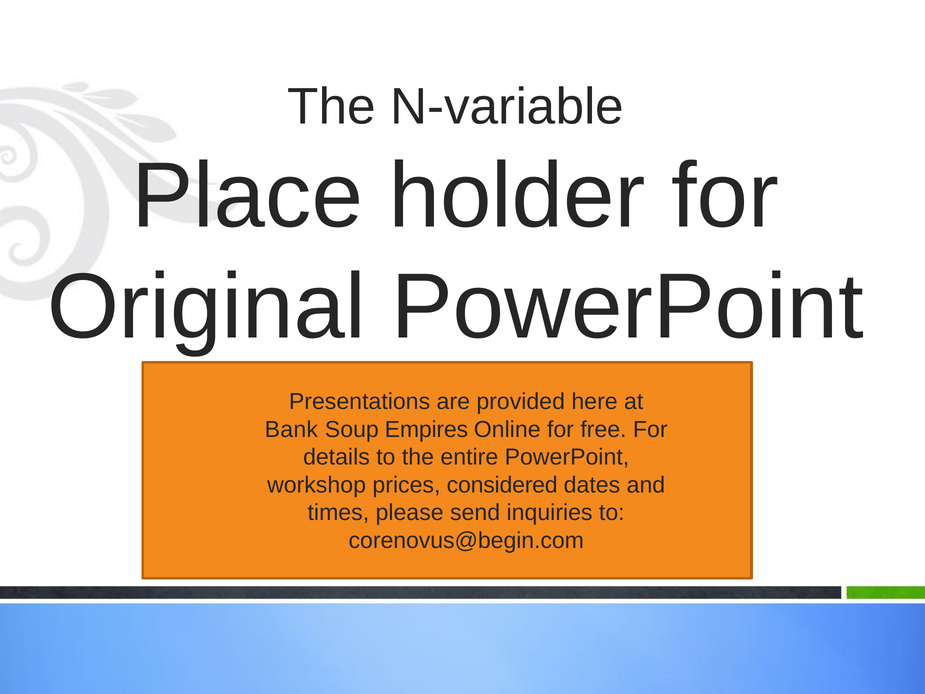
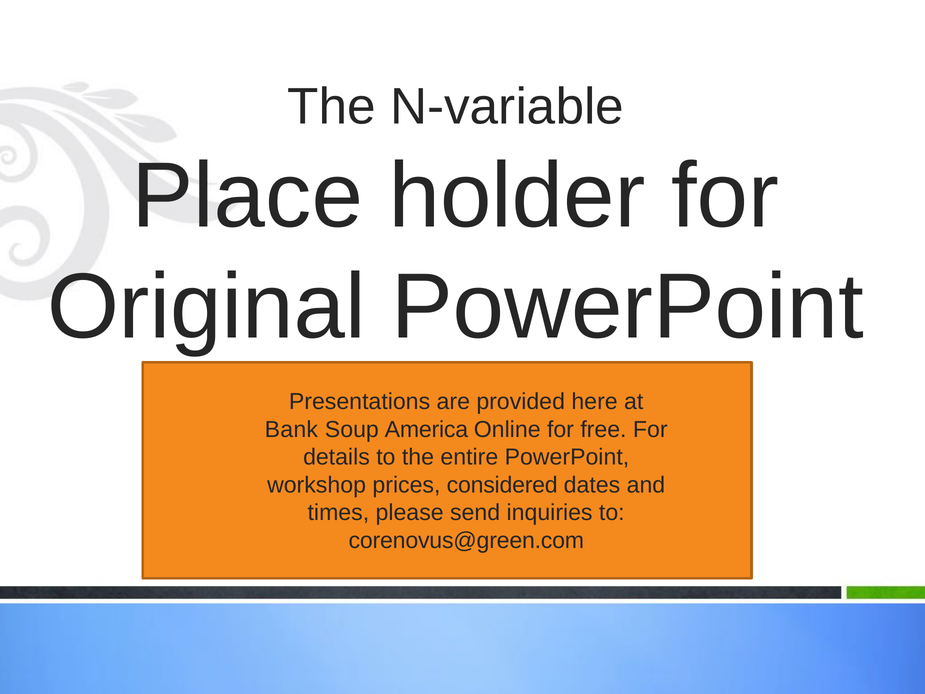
Empires: Empires -> America
corenovus@begin.com: corenovus@begin.com -> corenovus@green.com
